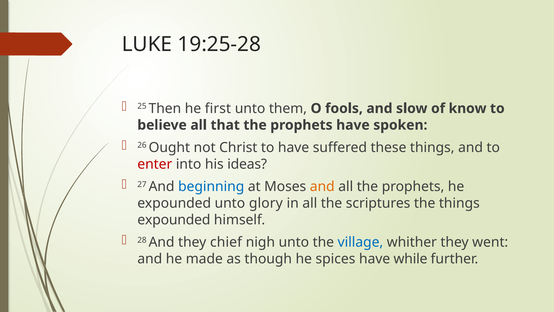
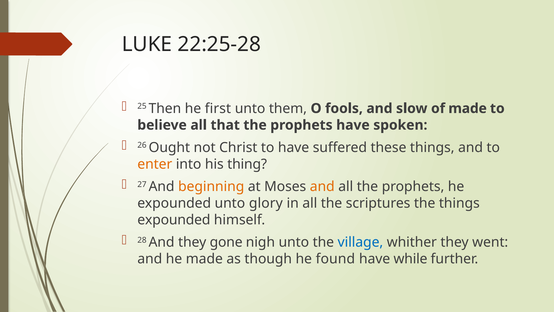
19:25-28: 19:25-28 -> 22:25-28
of know: know -> made
enter colour: red -> orange
ideas: ideas -> thing
beginning colour: blue -> orange
chief: chief -> gone
spices: spices -> found
